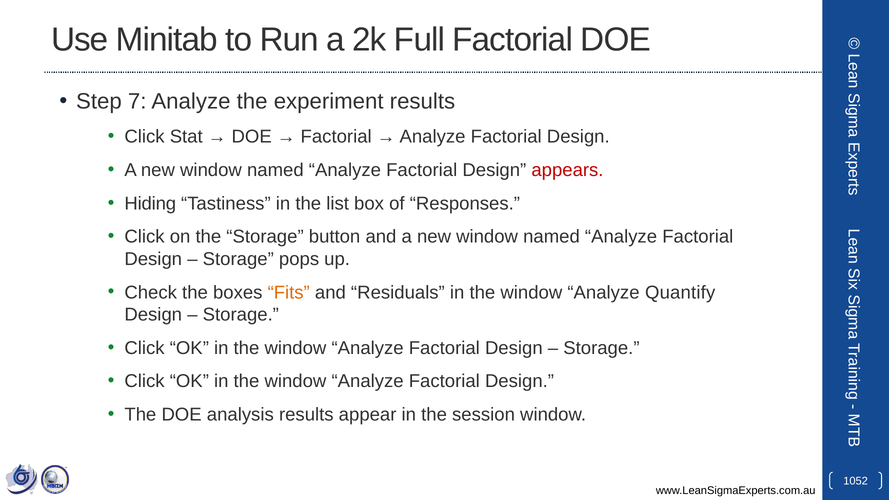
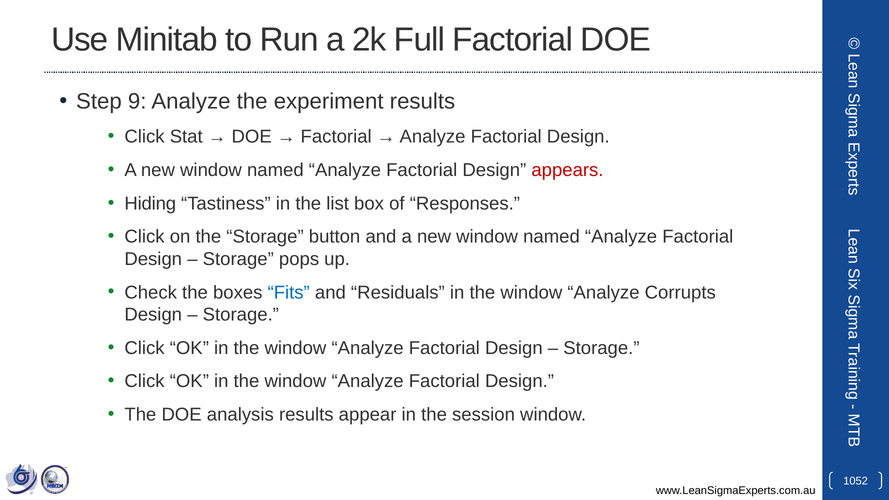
7: 7 -> 9
Fits colour: orange -> blue
Quantify: Quantify -> Corrupts
